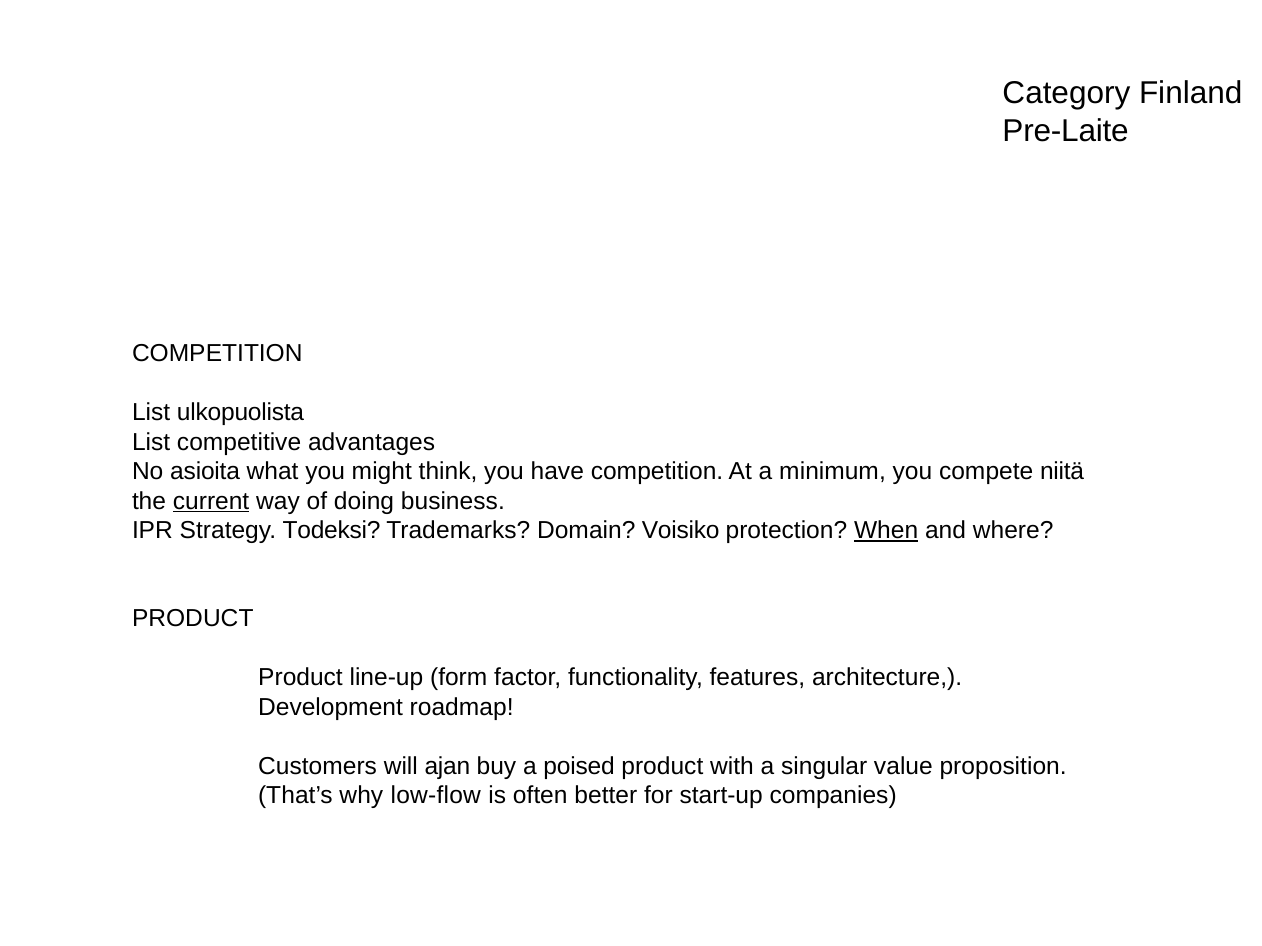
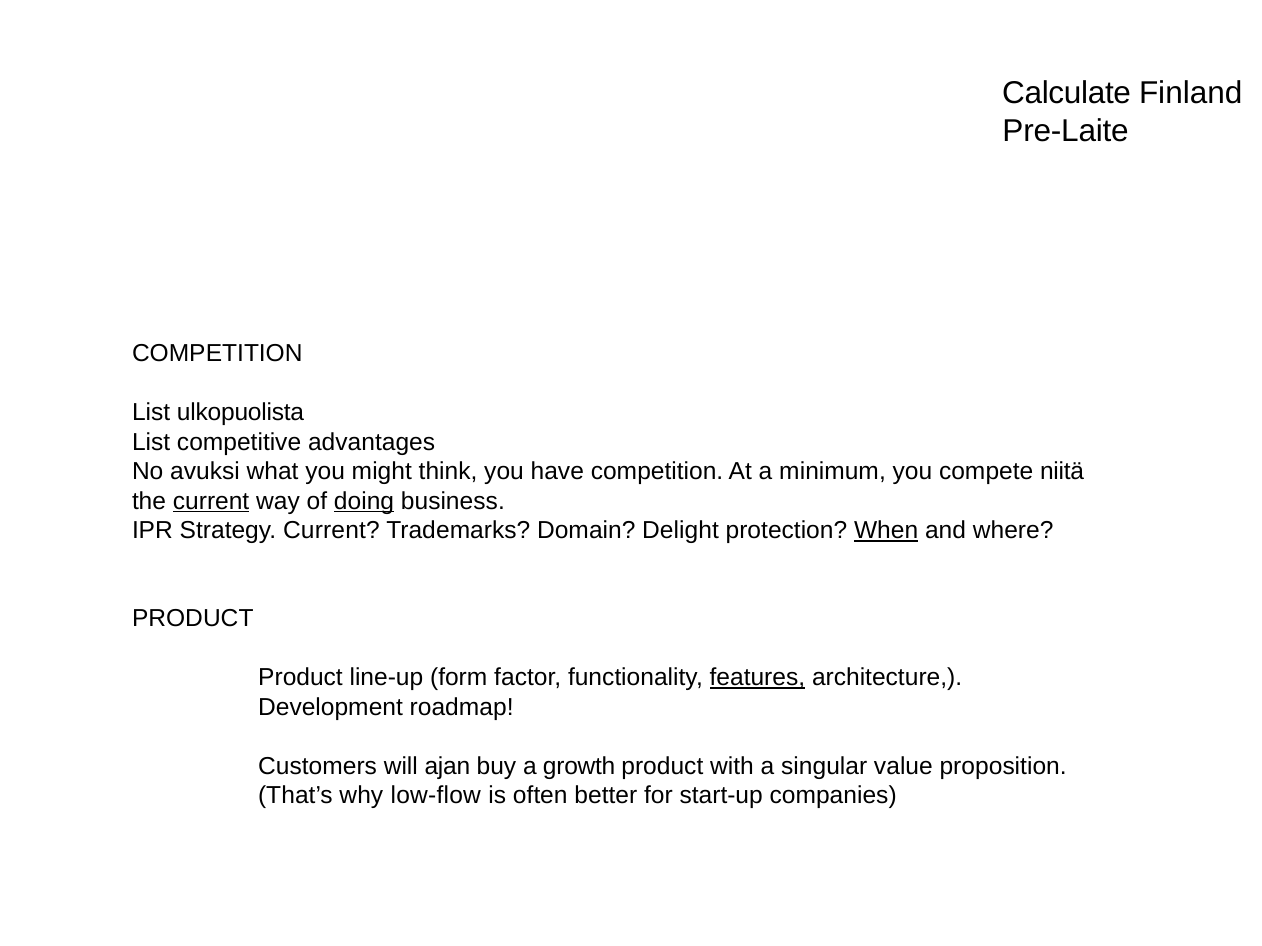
Category: Category -> Calculate
asioita: asioita -> avuksi
doing underline: none -> present
Strategy Todeksi: Todeksi -> Current
Voisiko: Voisiko -> Delight
features underline: none -> present
poised: poised -> growth
